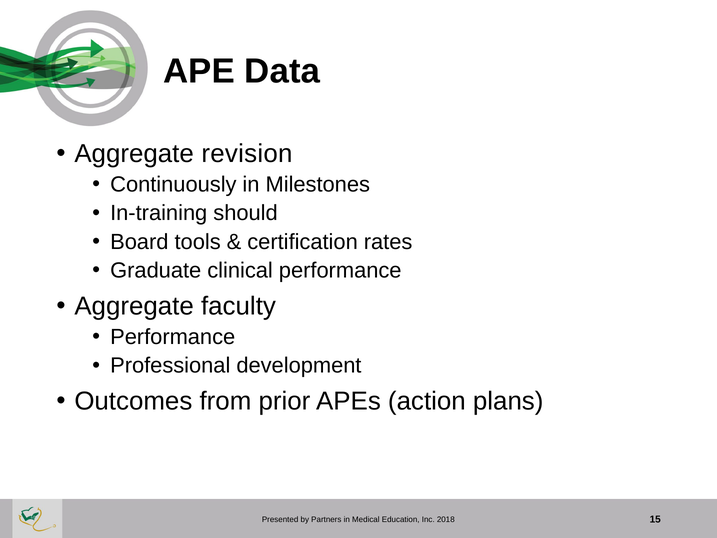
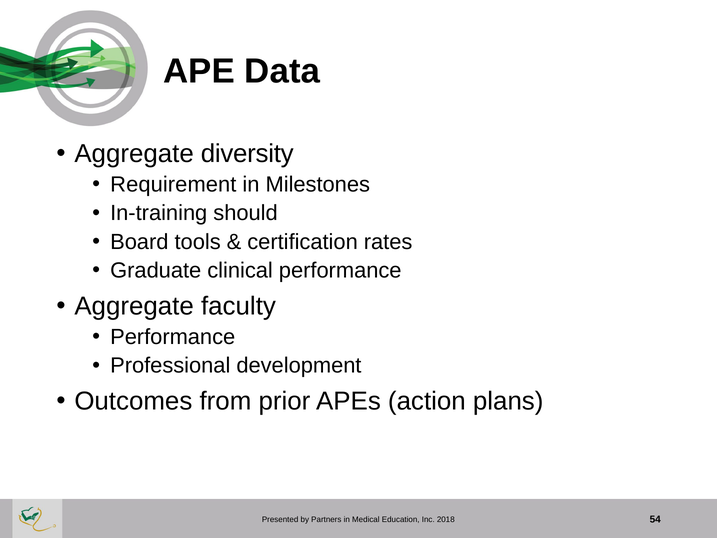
revision: revision -> diversity
Continuously: Continuously -> Requirement
15: 15 -> 54
